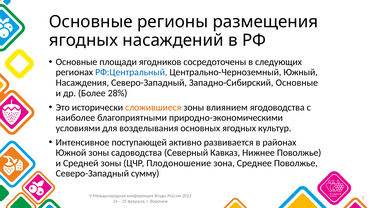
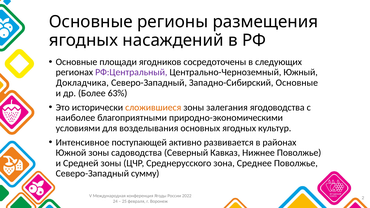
РФ:Центральный colour: blue -> purple
Насаждения: Насаждения -> Докладчика
28%: 28% -> 63%
влиянием: влиянием -> залегания
Плодоношение: Плодоношение -> Среднерусского
